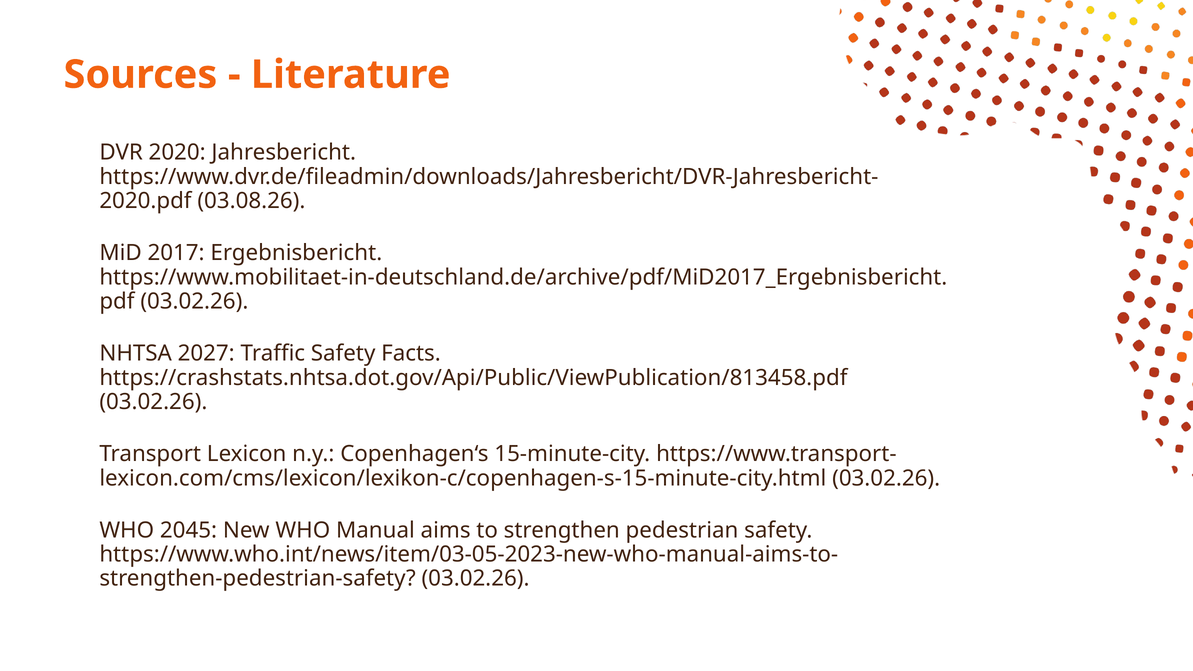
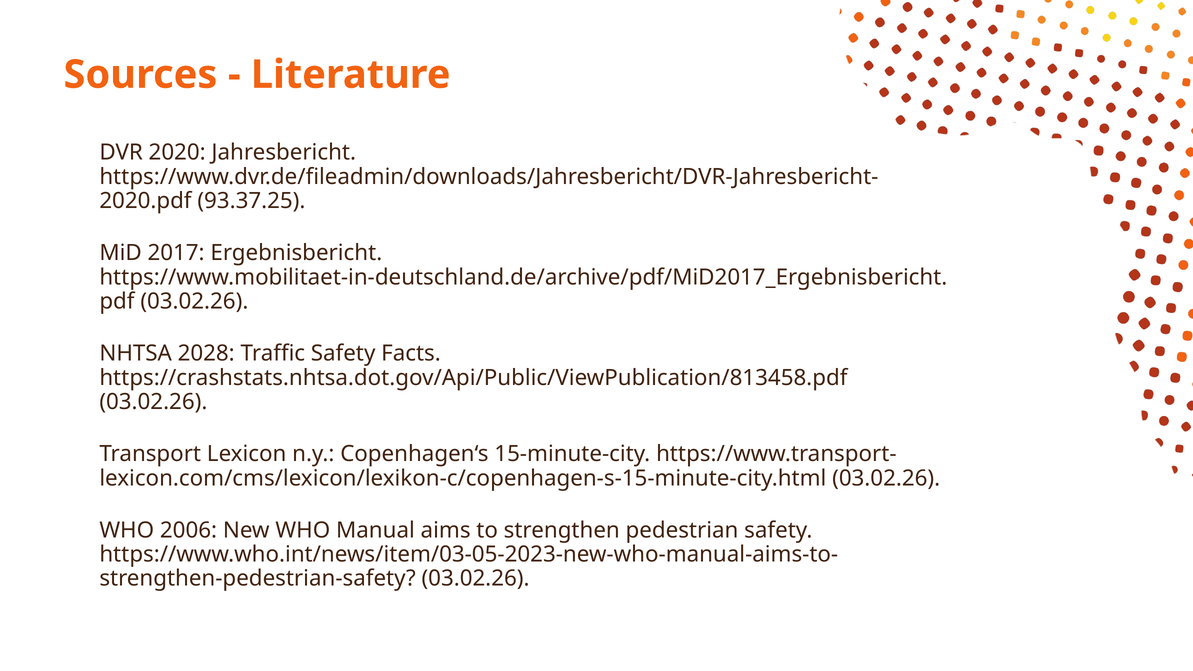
03.08.26: 03.08.26 -> 93.37.25
2027: 2027 -> 2028
2045: 2045 -> 2006
